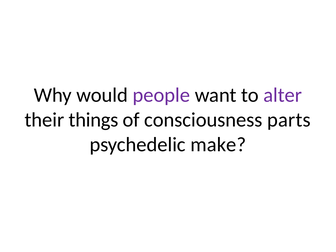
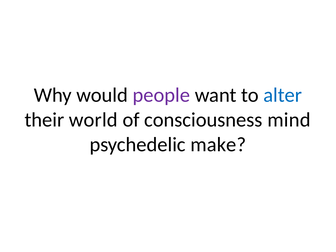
alter colour: purple -> blue
things: things -> world
parts: parts -> mind
